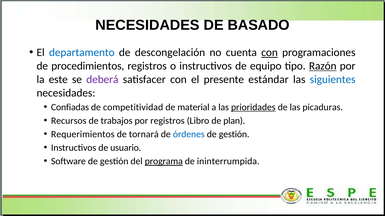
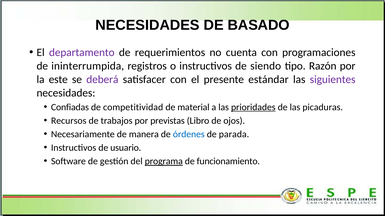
departamento colour: blue -> purple
descongelación: descongelación -> requerimientos
con at (270, 53) underline: present -> none
procedimientos: procedimientos -> ininterrumpida
equipo: equipo -> siendo
Razón underline: present -> none
siguientes colour: blue -> purple
por registros: registros -> previstas
plan: plan -> ojos
Requerimientos: Requerimientos -> Necesariamente
tornará: tornará -> manera
gestión at (234, 135): gestión -> parada
ininterrumpida: ininterrumpida -> funcionamiento
